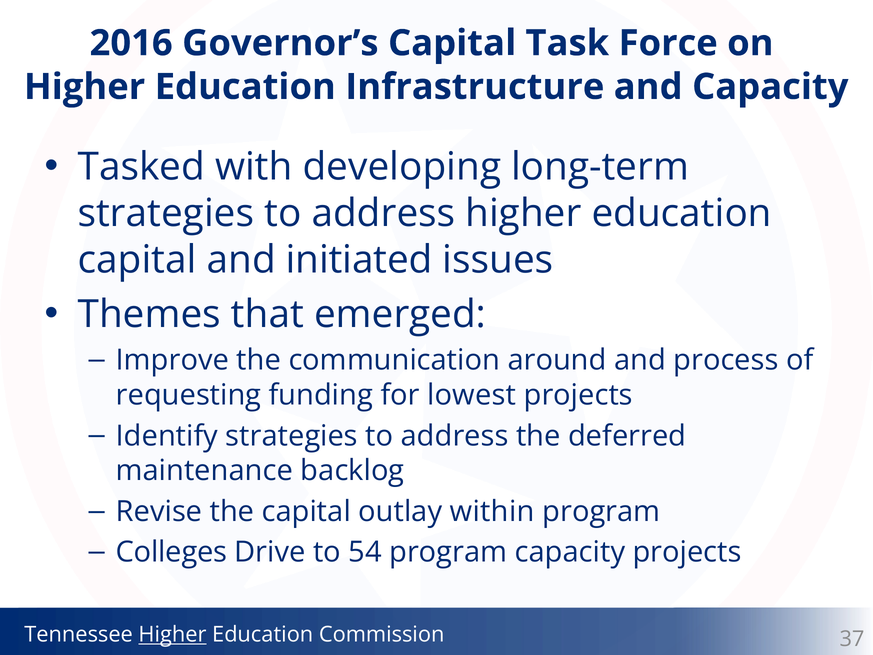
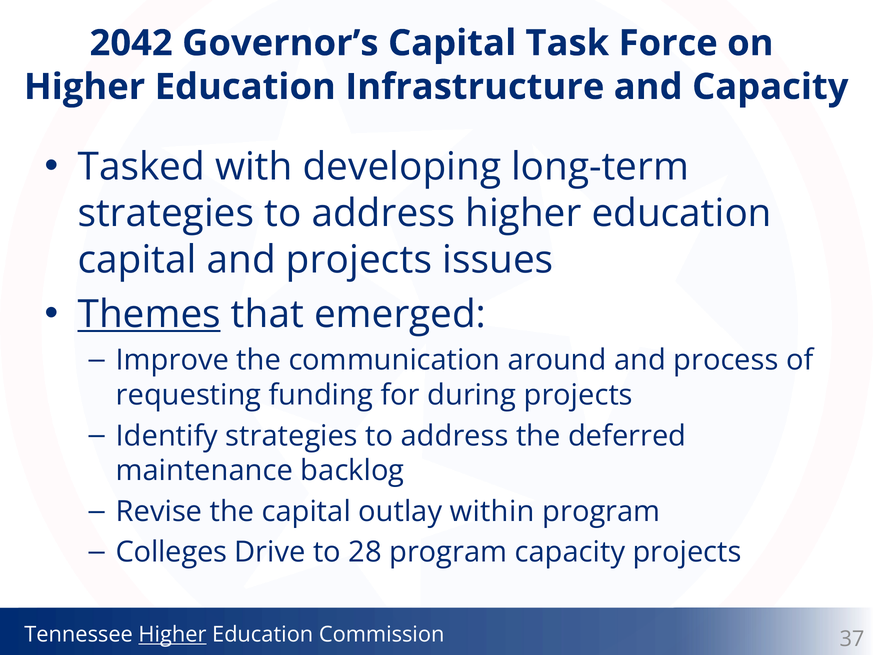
2016: 2016 -> 2042
and initiated: initiated -> projects
Themes underline: none -> present
lowest: lowest -> during
54: 54 -> 28
